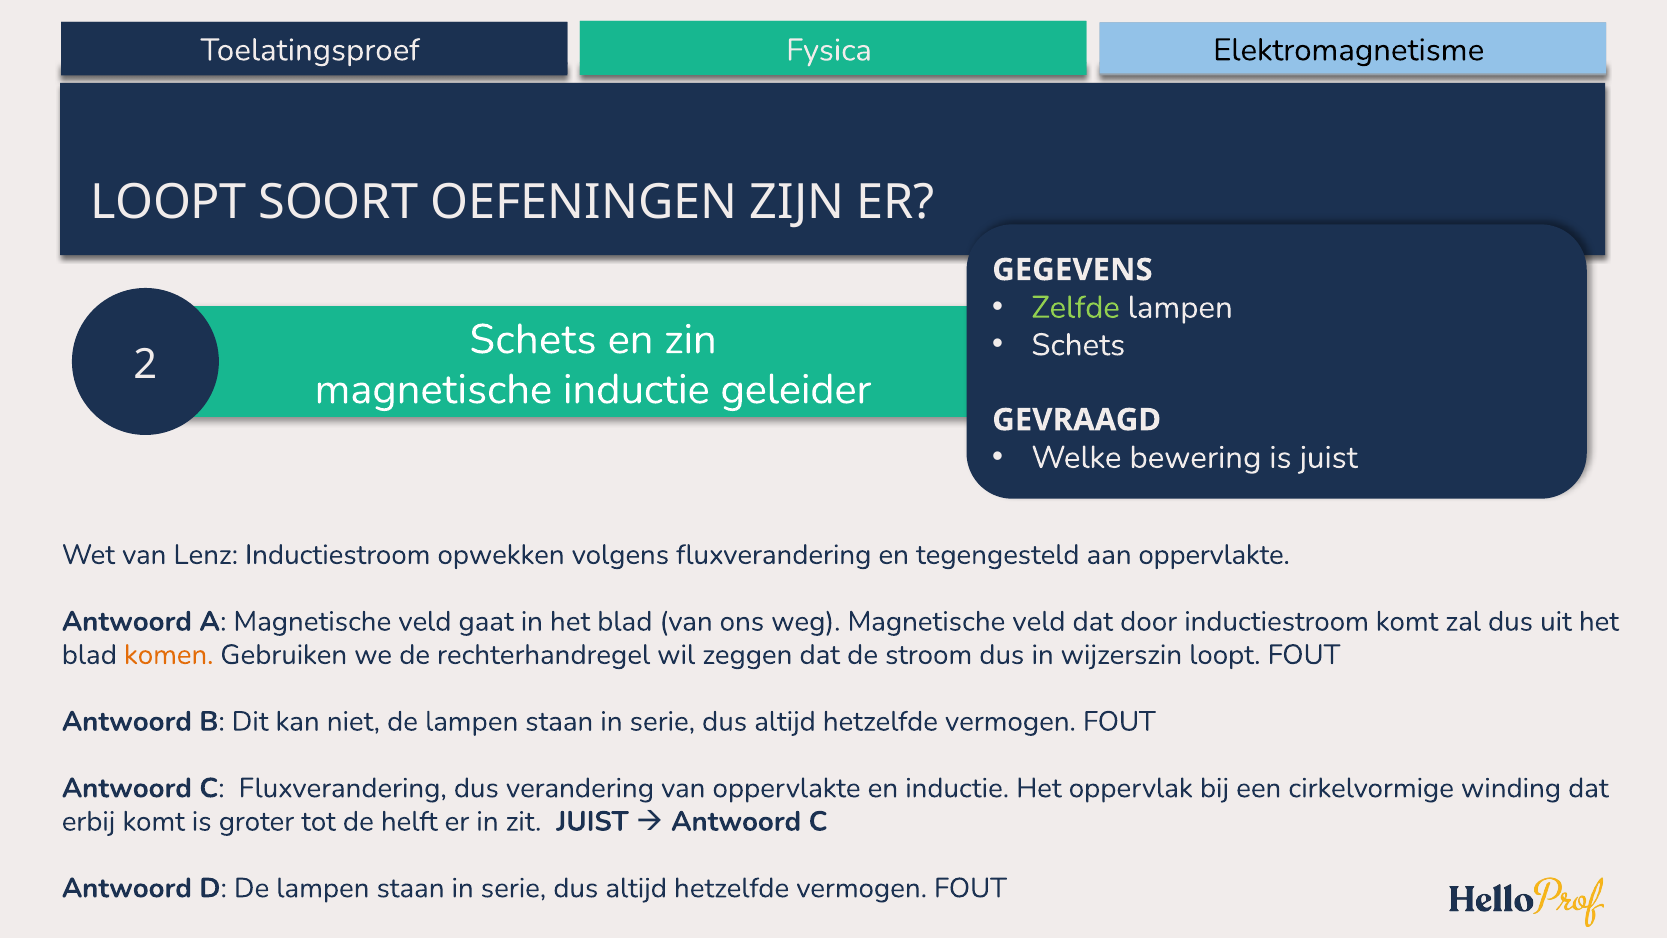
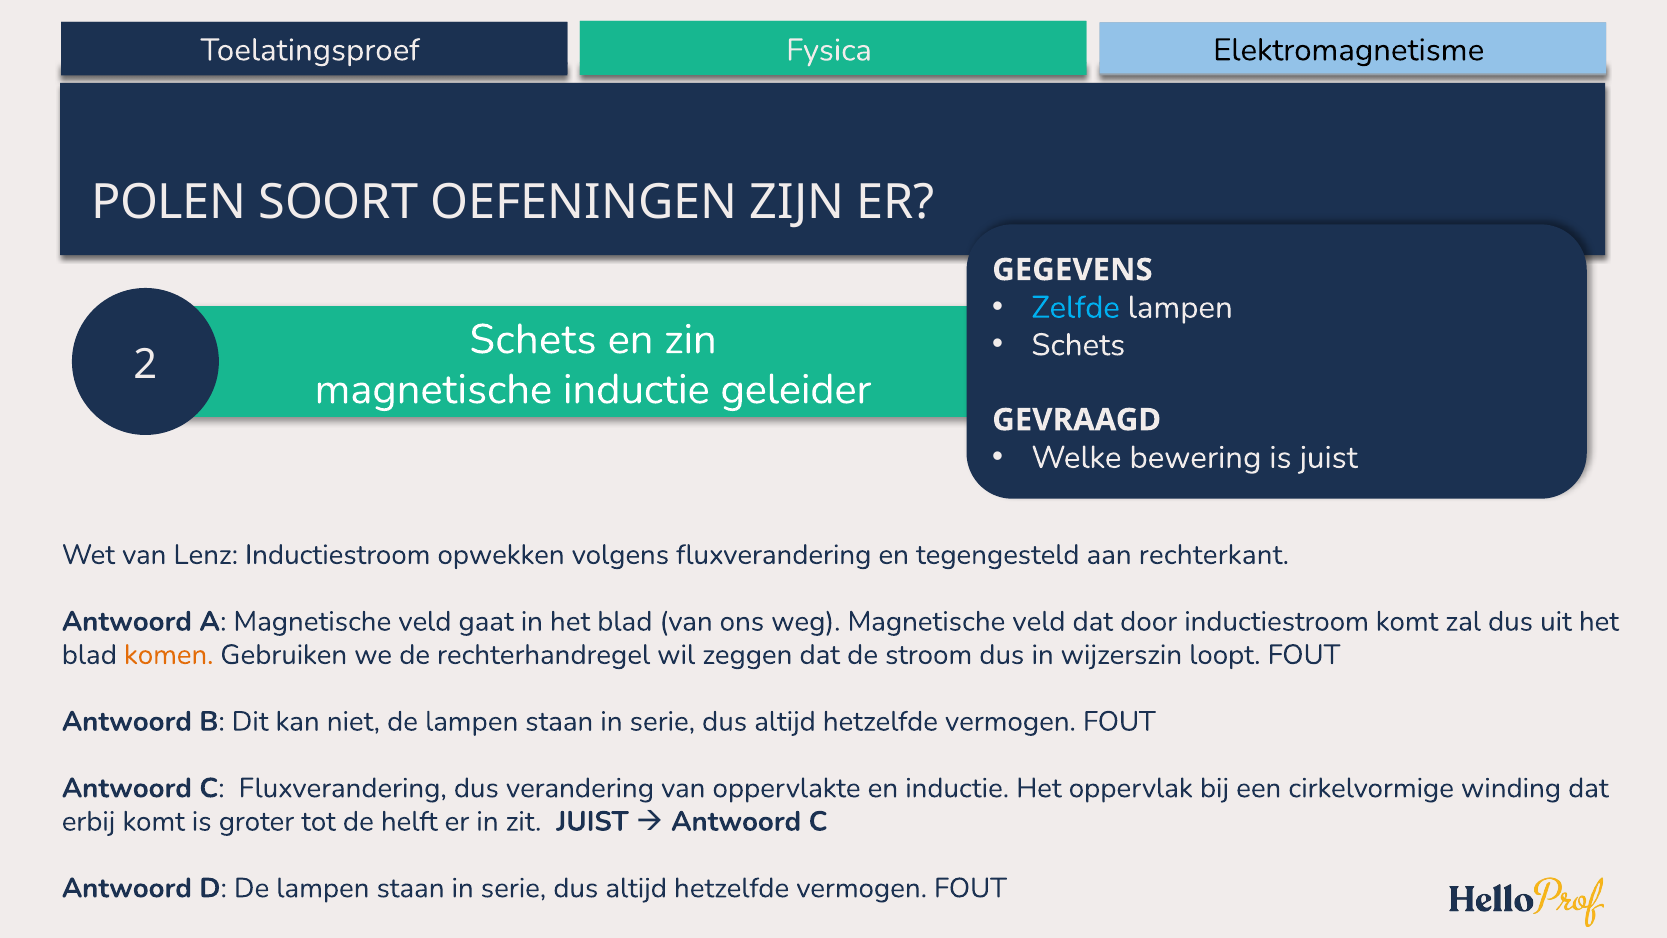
LOOPT at (169, 203): LOOPT -> POLEN
Zelfde colour: light green -> light blue
aan oppervlakte: oppervlakte -> rechterkant
